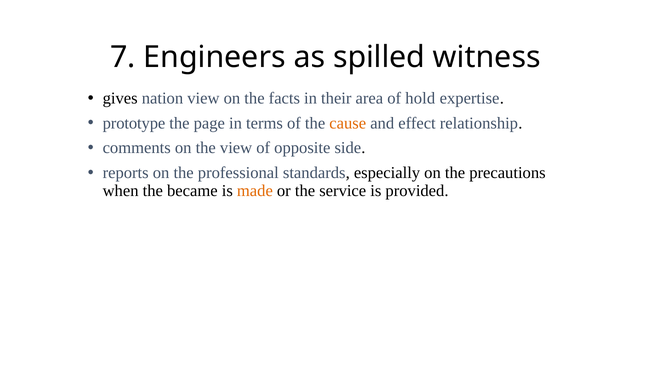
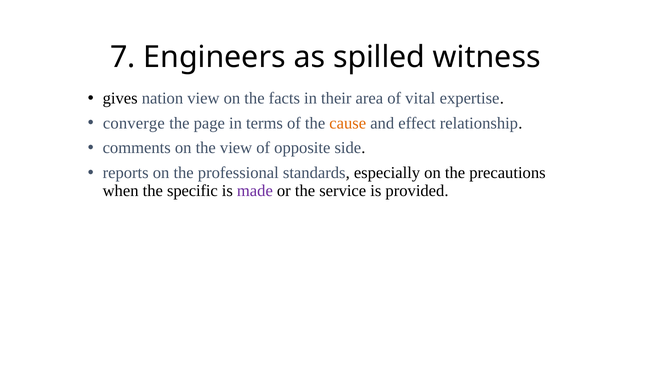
hold: hold -> vital
prototype: prototype -> converge
became: became -> specific
made colour: orange -> purple
